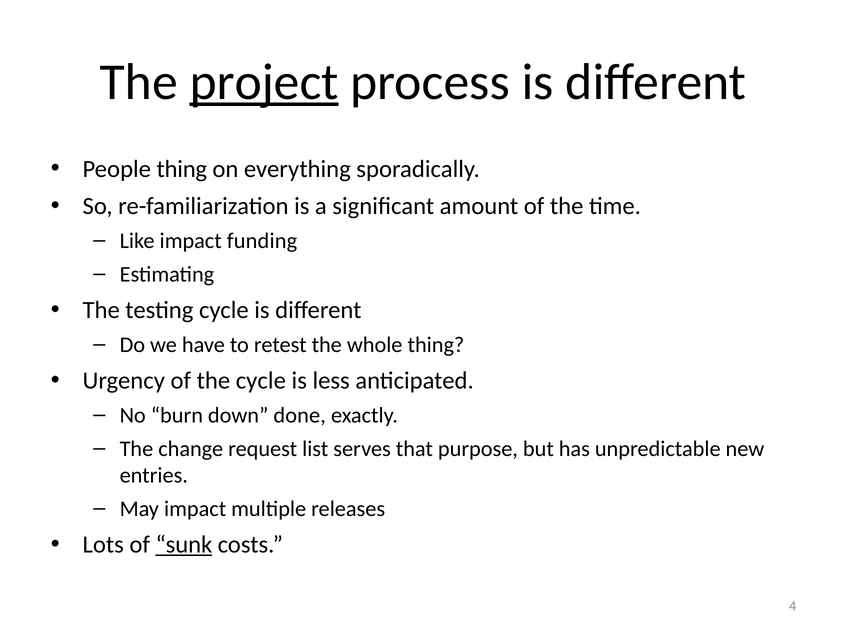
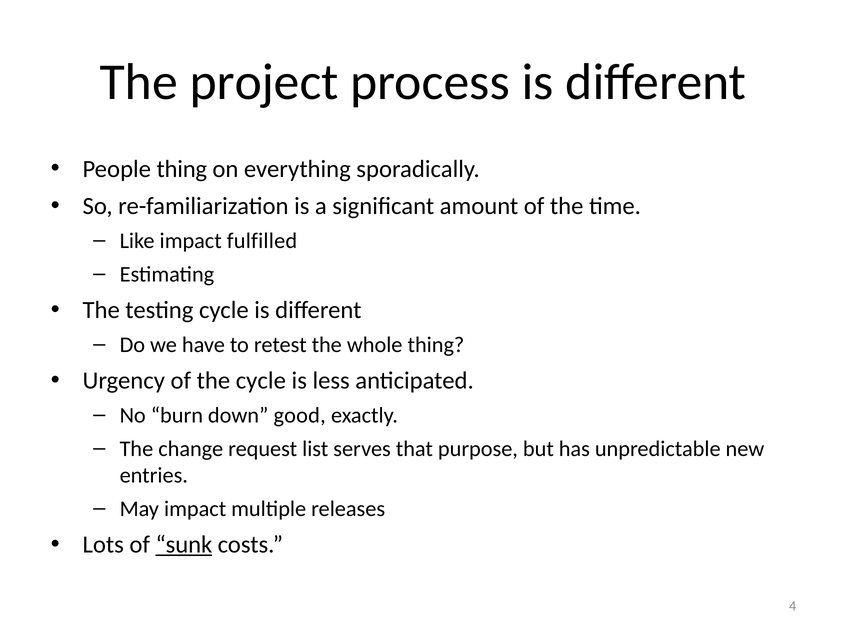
project underline: present -> none
funding: funding -> fulfilled
done: done -> good
